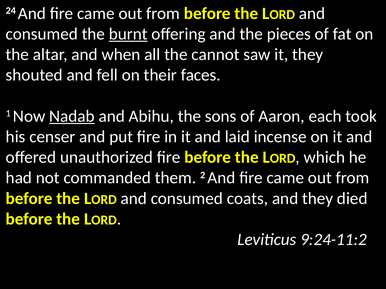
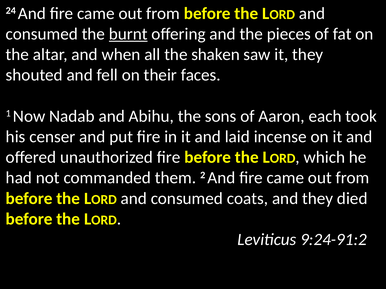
cannot: cannot -> shaken
Nadab underline: present -> none
9:24-11:2: 9:24-11:2 -> 9:24-91:2
